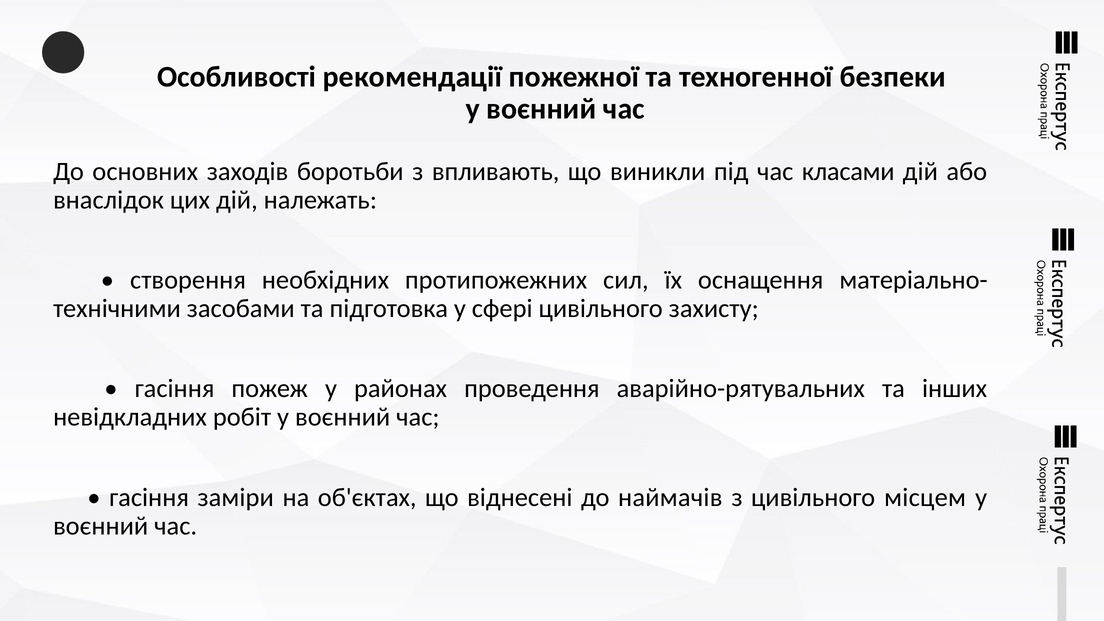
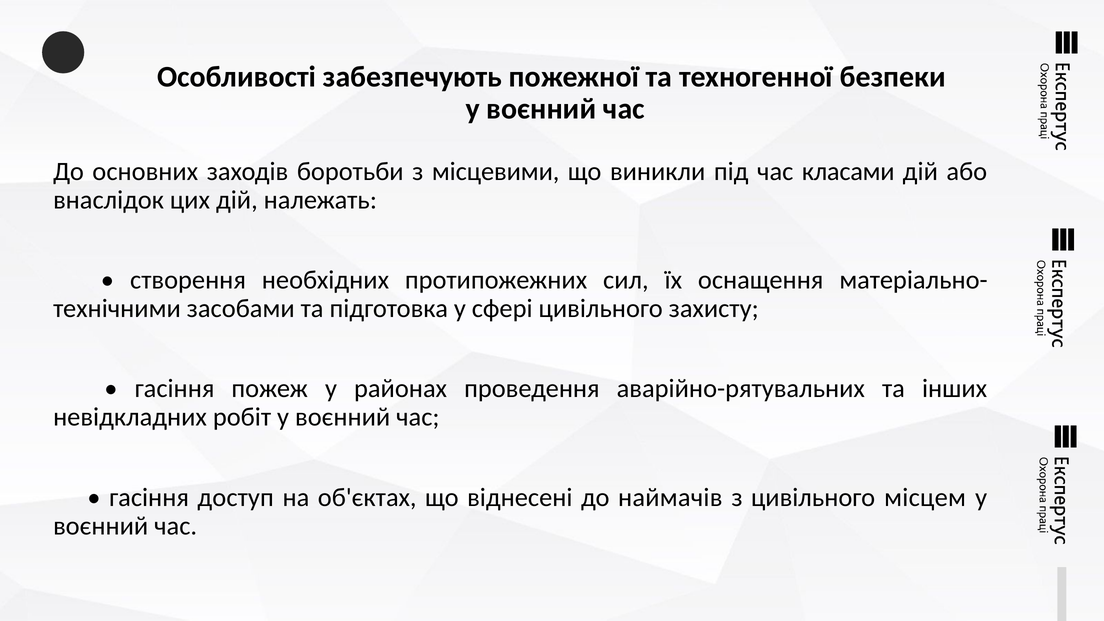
рекомендації: рекомендації -> забезпечують
впливають: впливають -> місцевими
заміри: заміри -> доступ
